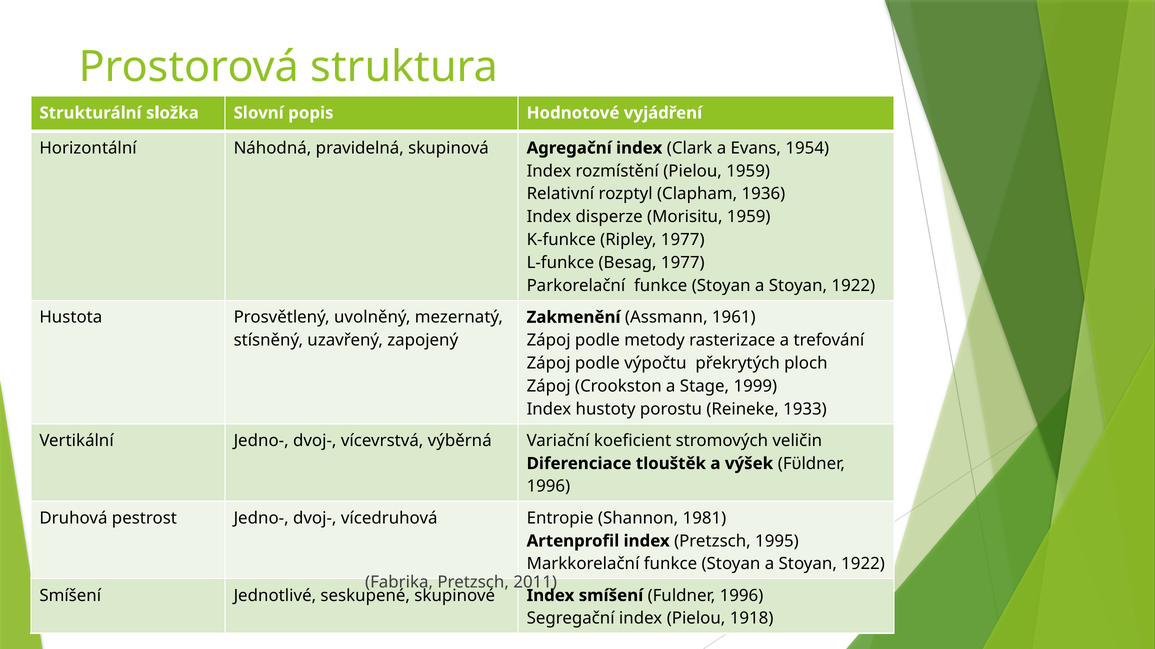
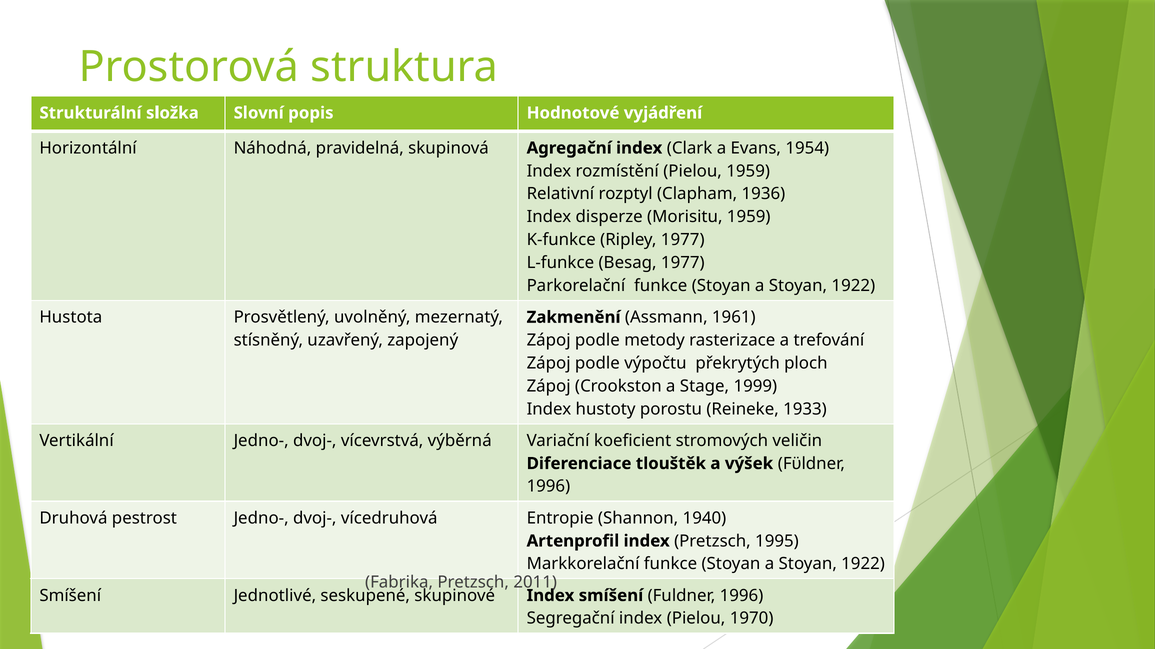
1981: 1981 -> 1940
1918: 1918 -> 1970
